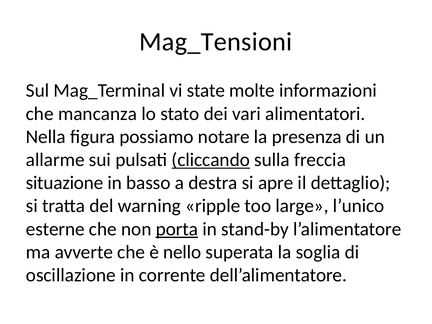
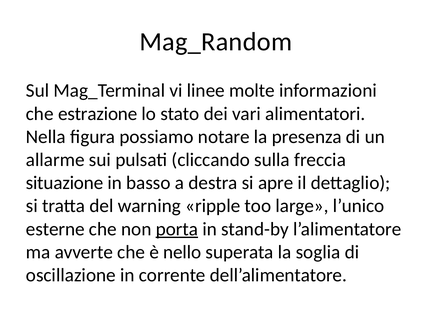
Mag_Tensioni: Mag_Tensioni -> Mag_Random
state: state -> linee
mancanza: mancanza -> estrazione
cliccando underline: present -> none
